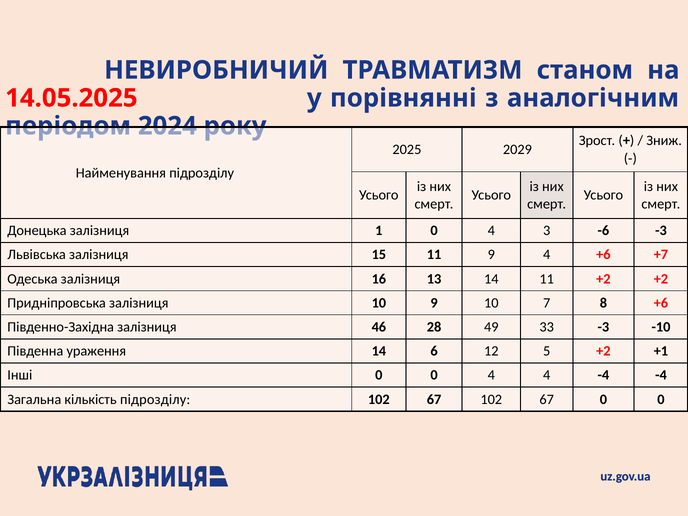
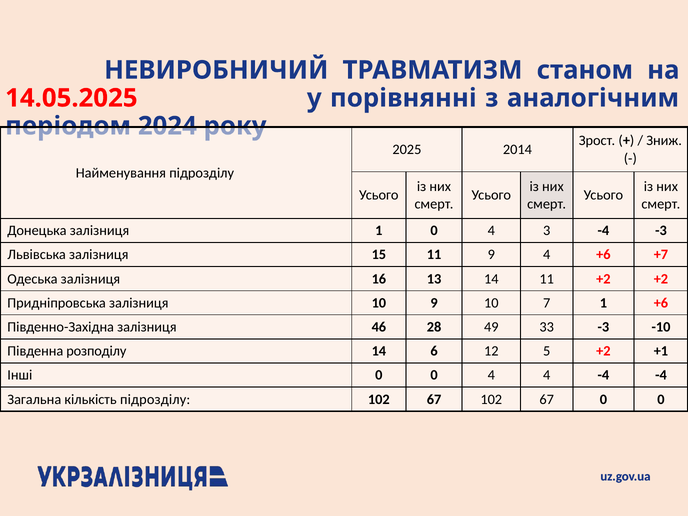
2029: 2029 -> 2014
3 -6: -6 -> -4
7 8: 8 -> 1
ураження: ураження -> розподілу
